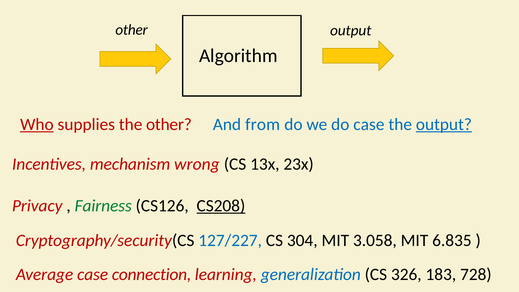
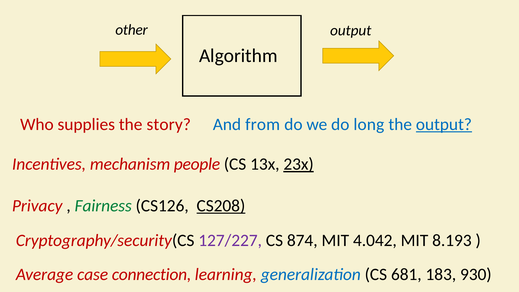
Who underline: present -> none
the other: other -> story
do case: case -> long
wrong: wrong -> people
23x underline: none -> present
127/227 colour: blue -> purple
304: 304 -> 874
3.058: 3.058 -> 4.042
6.835: 6.835 -> 8.193
326: 326 -> 681
728: 728 -> 930
